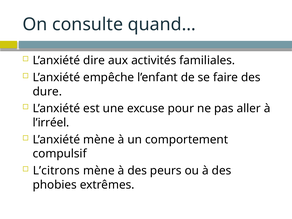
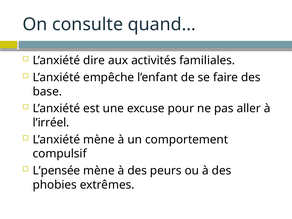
dure: dure -> base
L’citrons: L’citrons -> L’pensée
